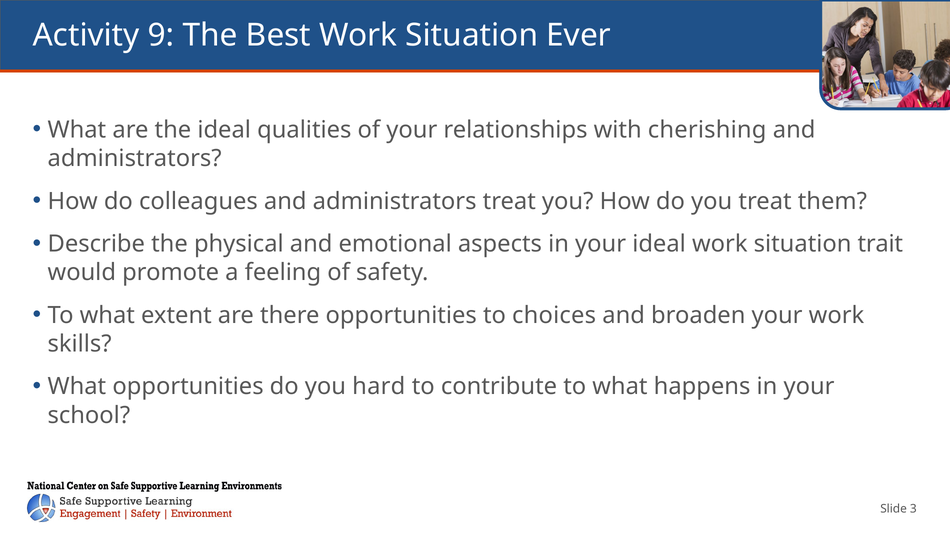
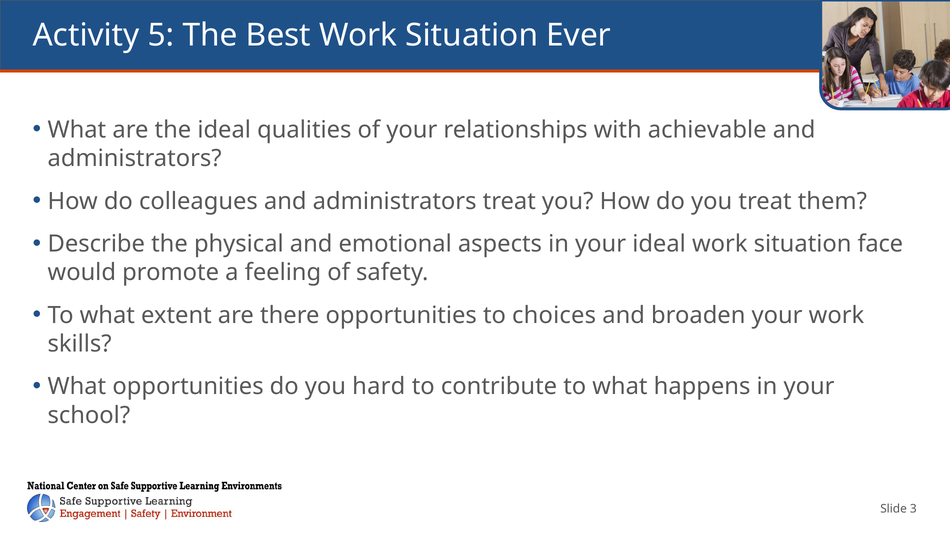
9: 9 -> 5
cherishing: cherishing -> achievable
trait: trait -> face
